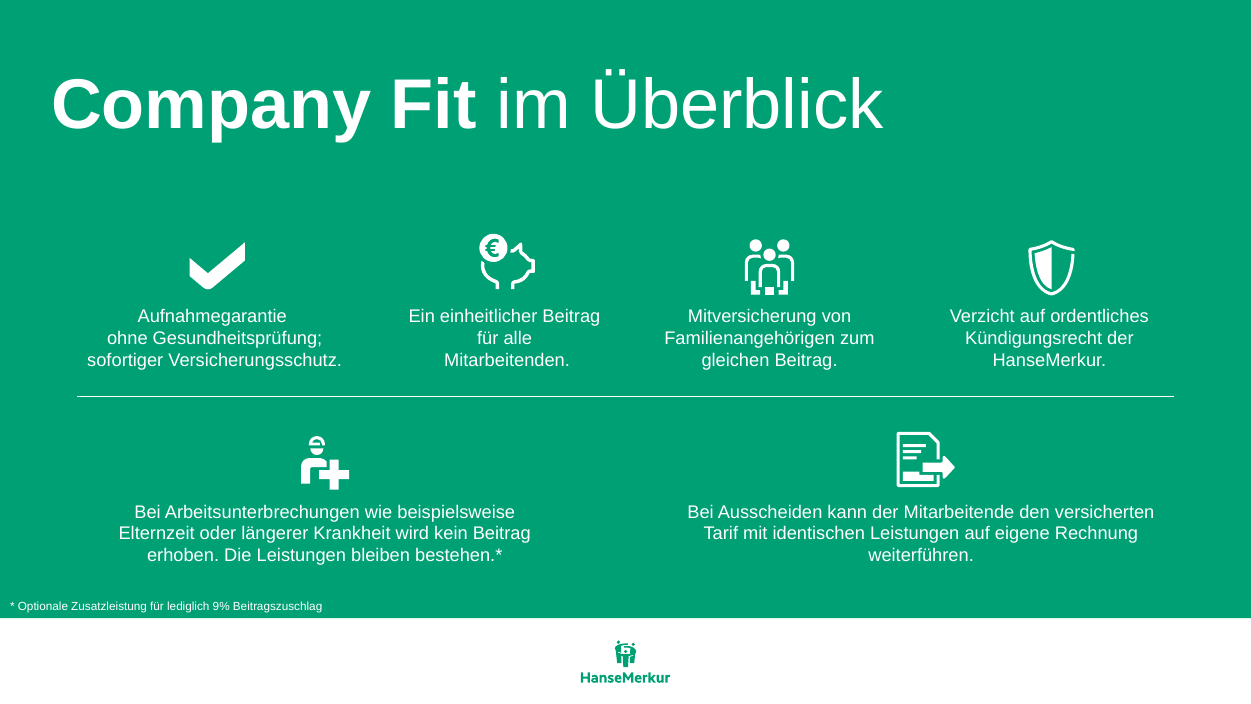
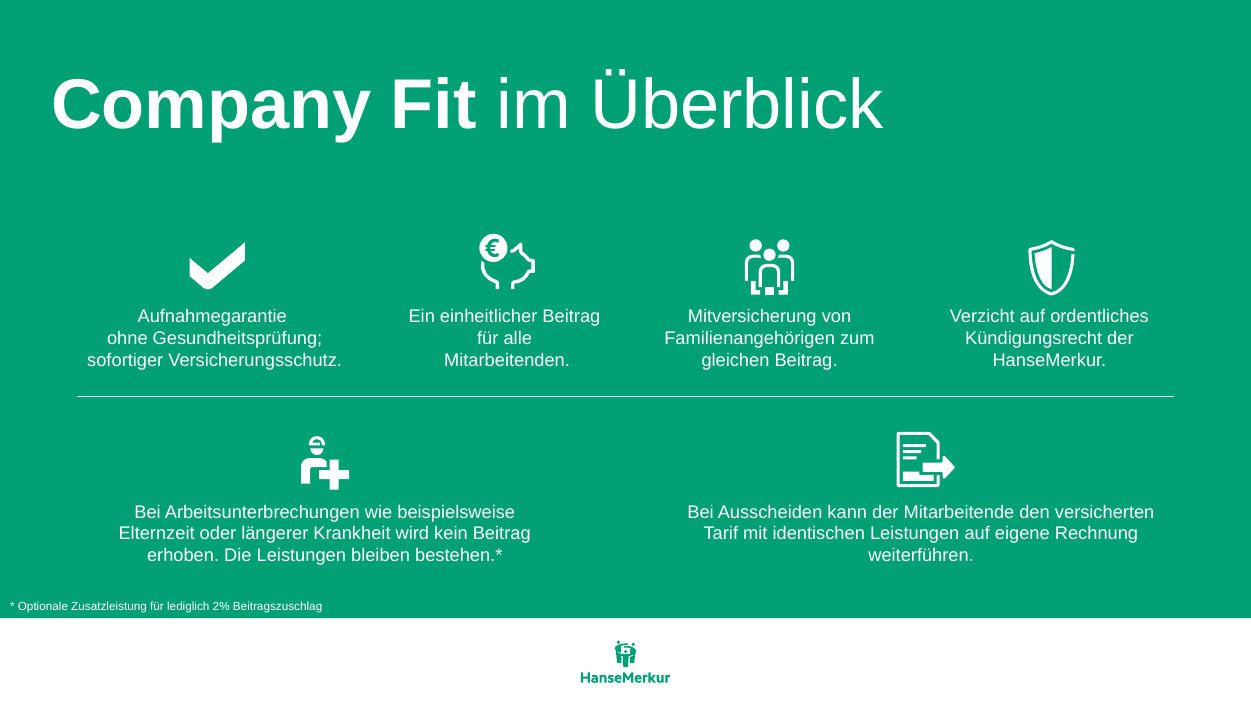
9%: 9% -> 2%
